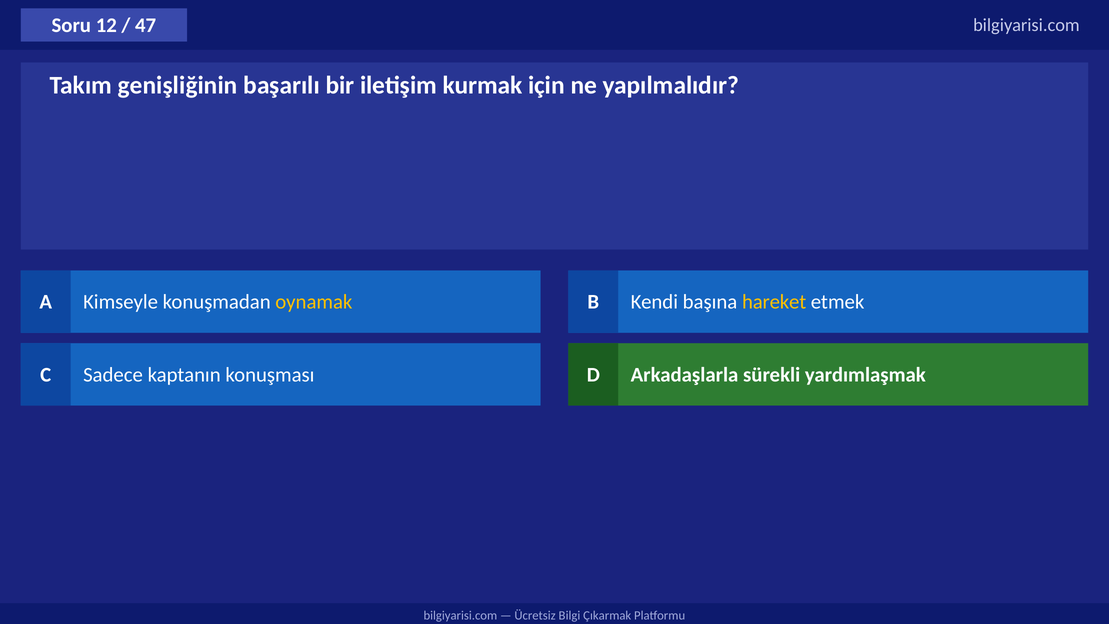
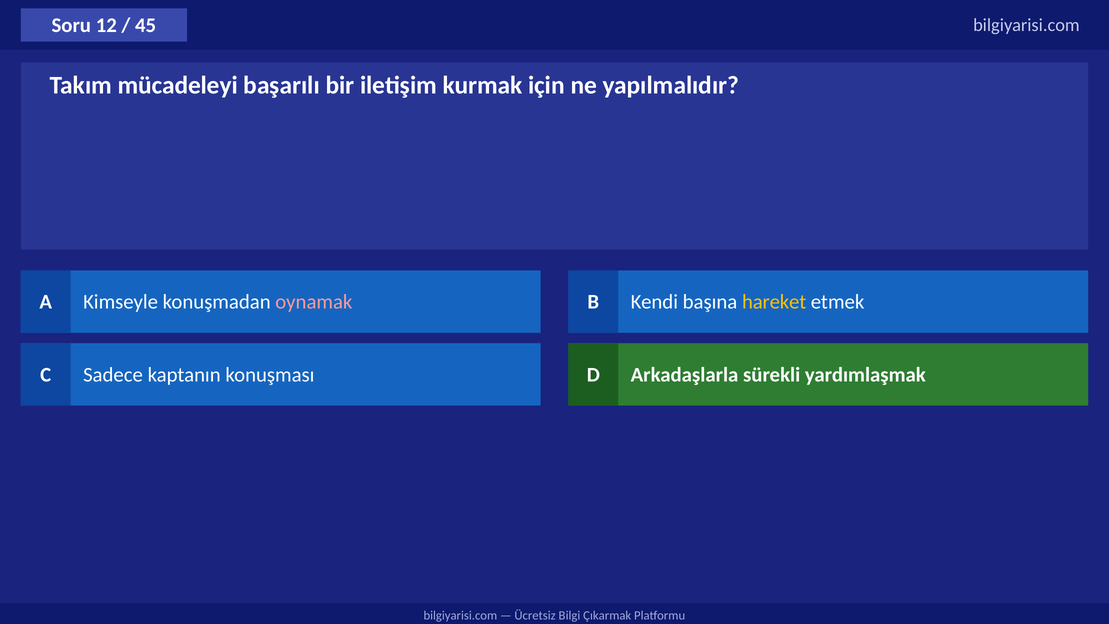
47: 47 -> 45
genişliğinin: genişliğinin -> mücadeleyi
oynamak colour: yellow -> pink
